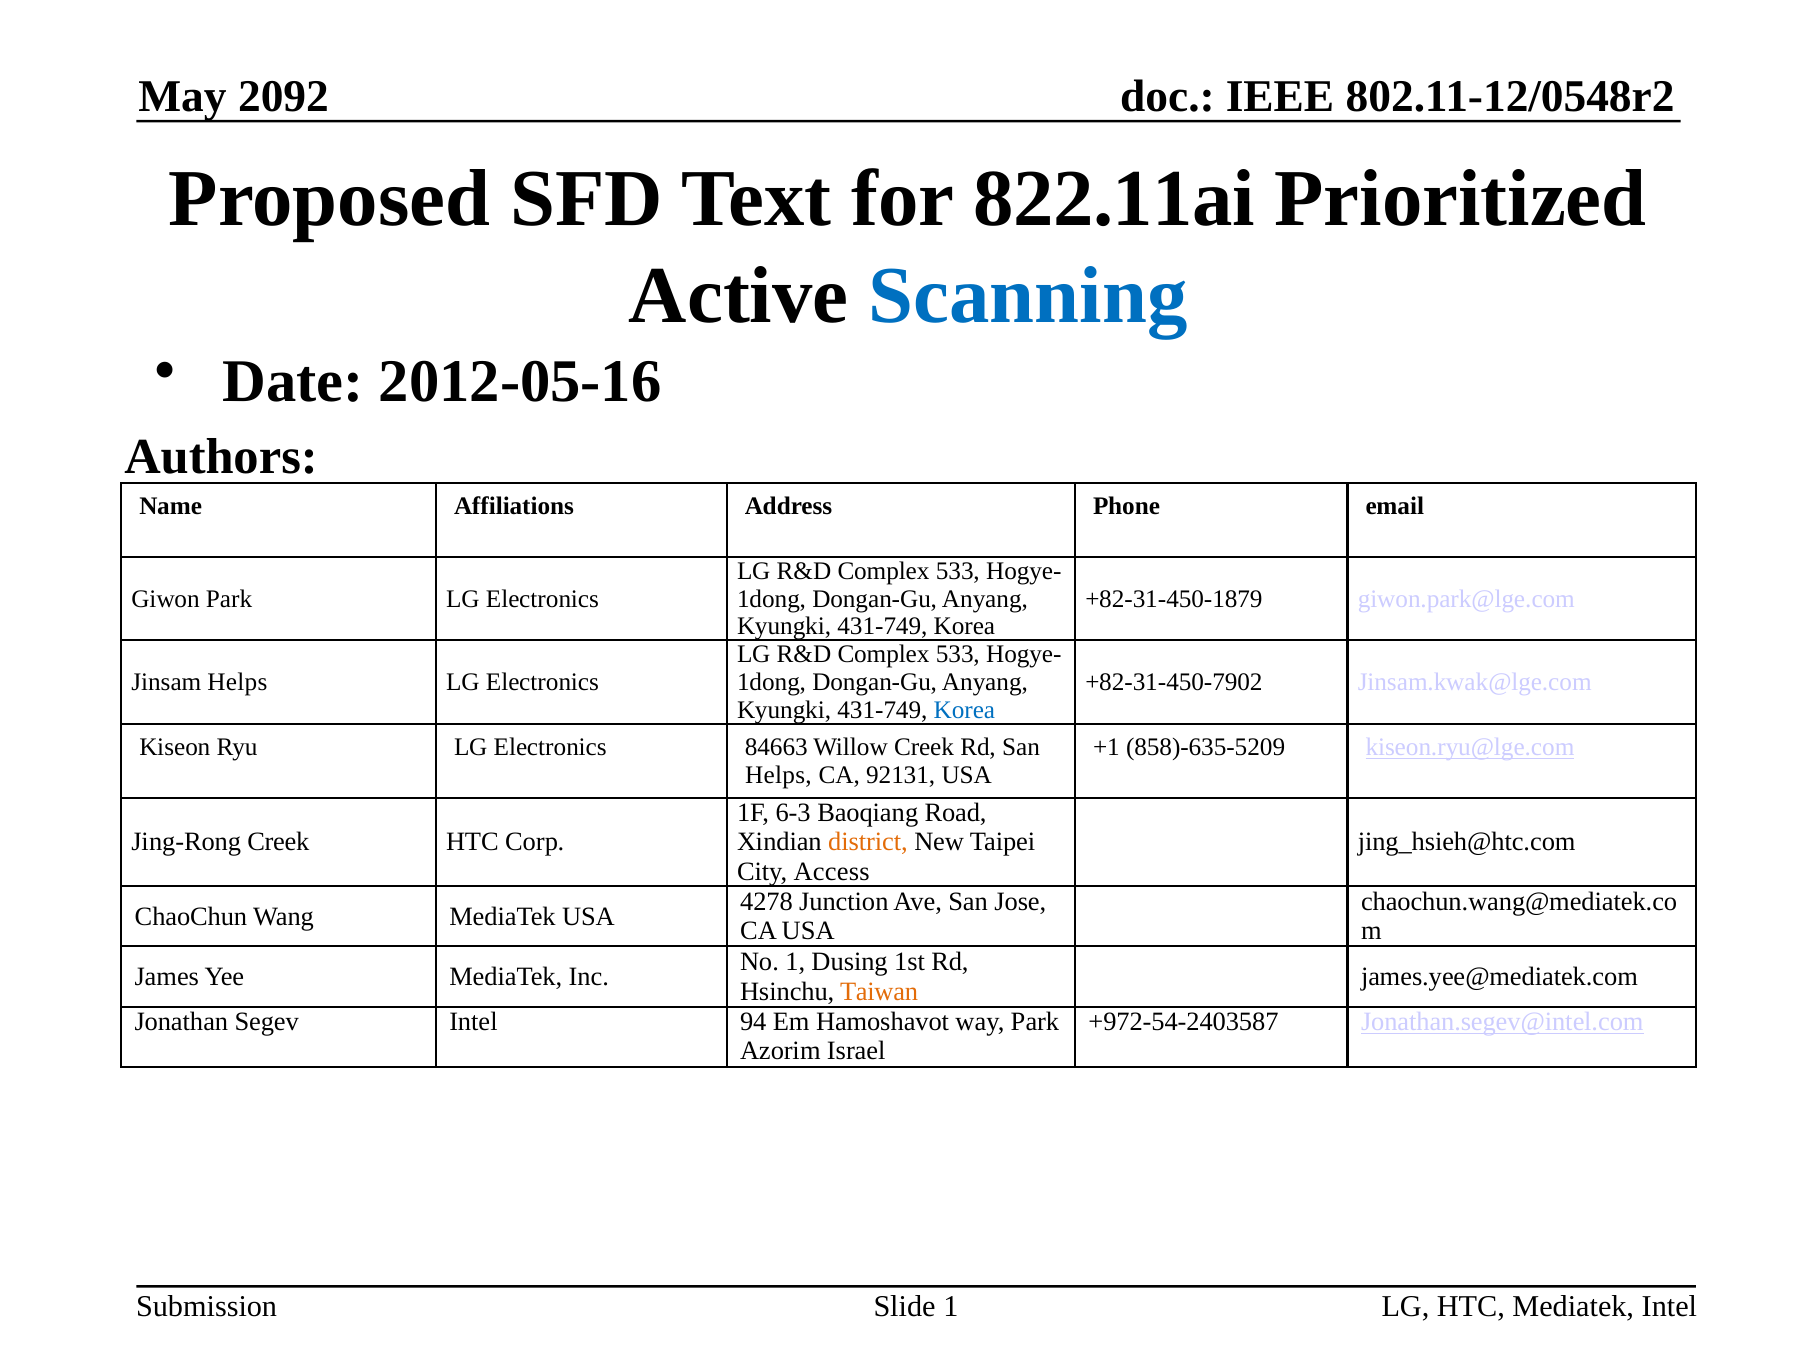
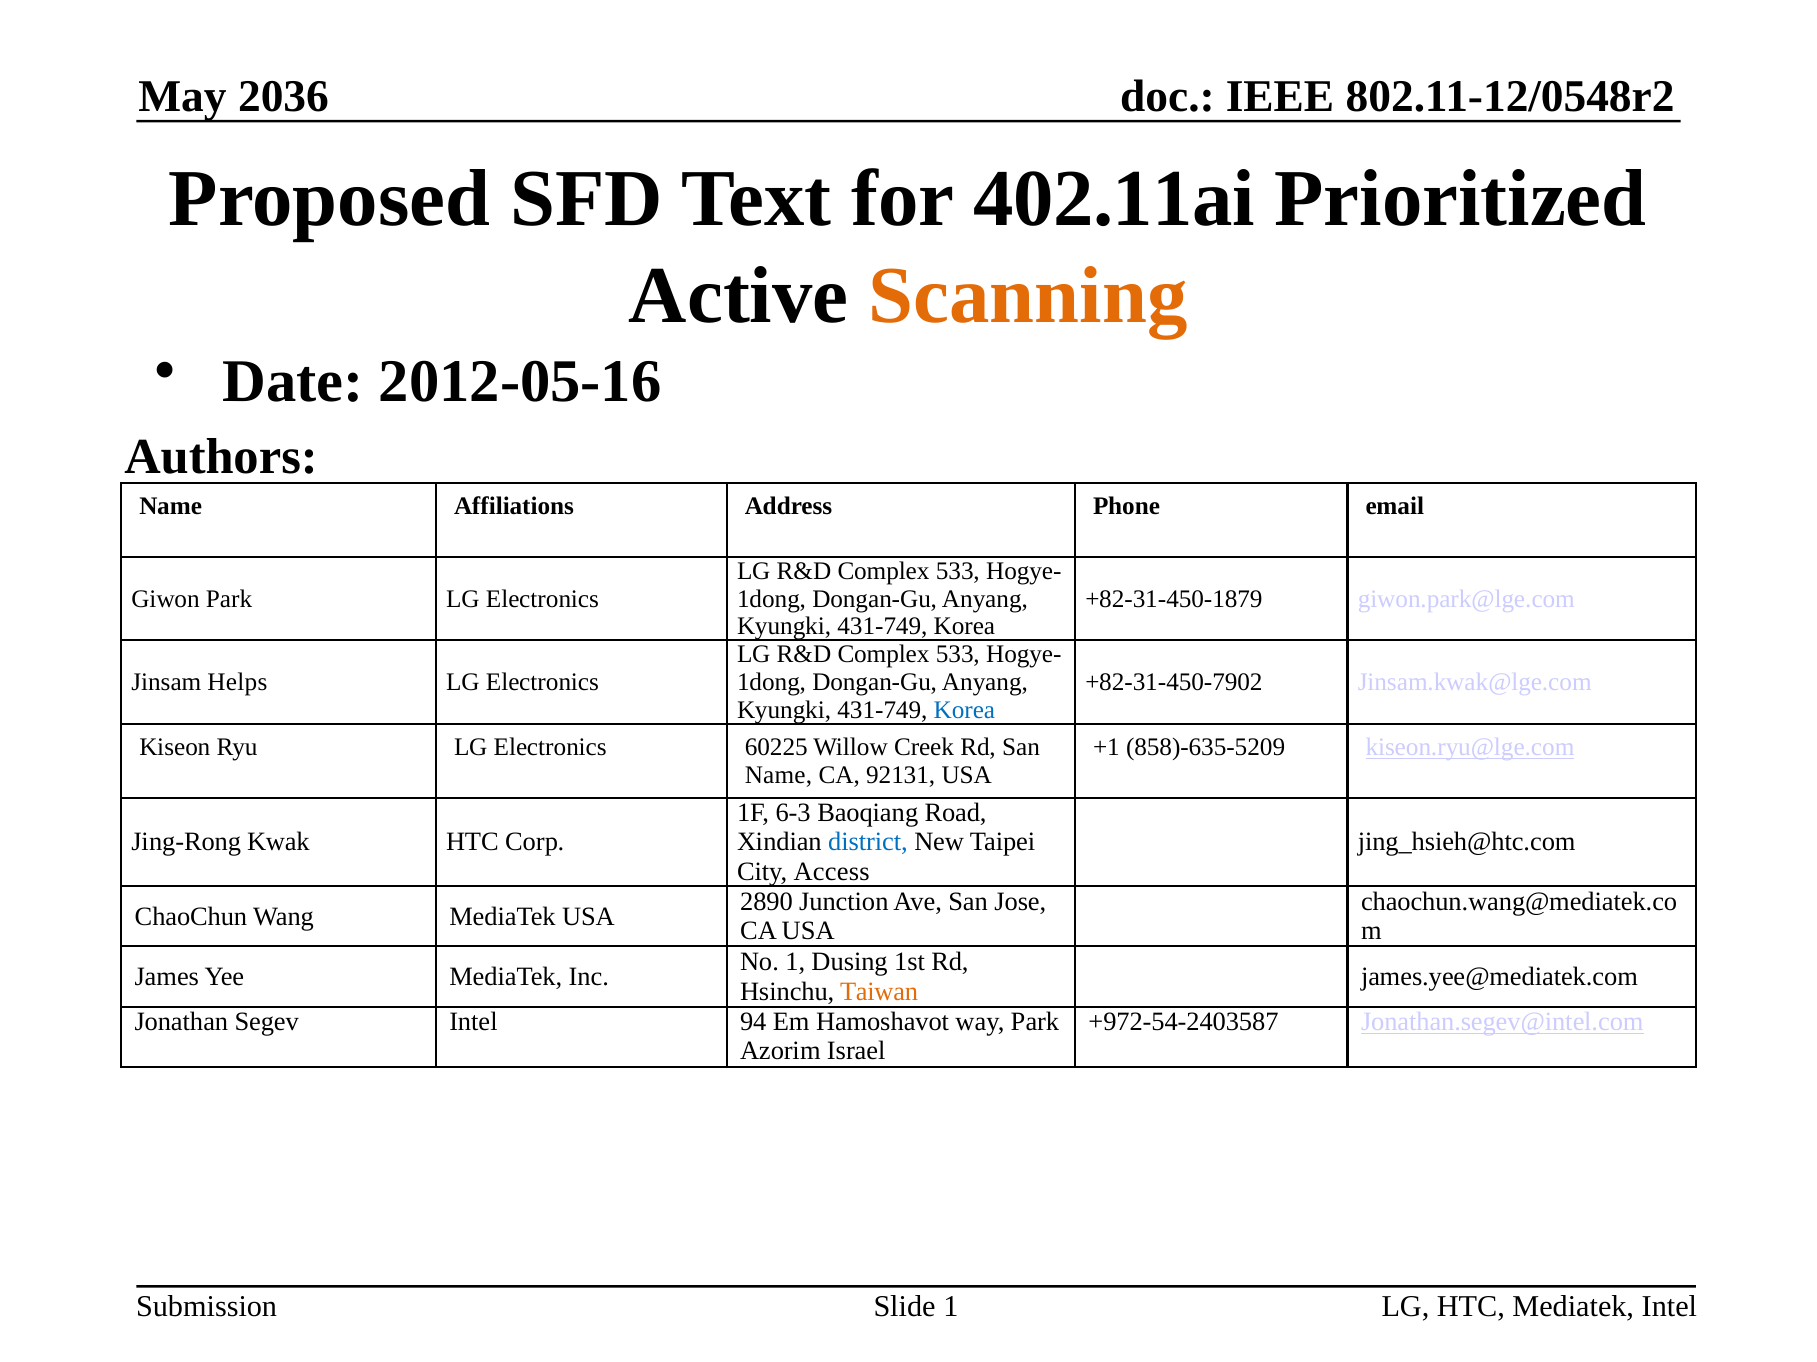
2092: 2092 -> 2036
822.11ai: 822.11ai -> 402.11ai
Scanning colour: blue -> orange
84663: 84663 -> 60225
Helps at (778, 775): Helps -> Name
Jing-Rong Creek: Creek -> Kwak
district colour: orange -> blue
4278: 4278 -> 2890
